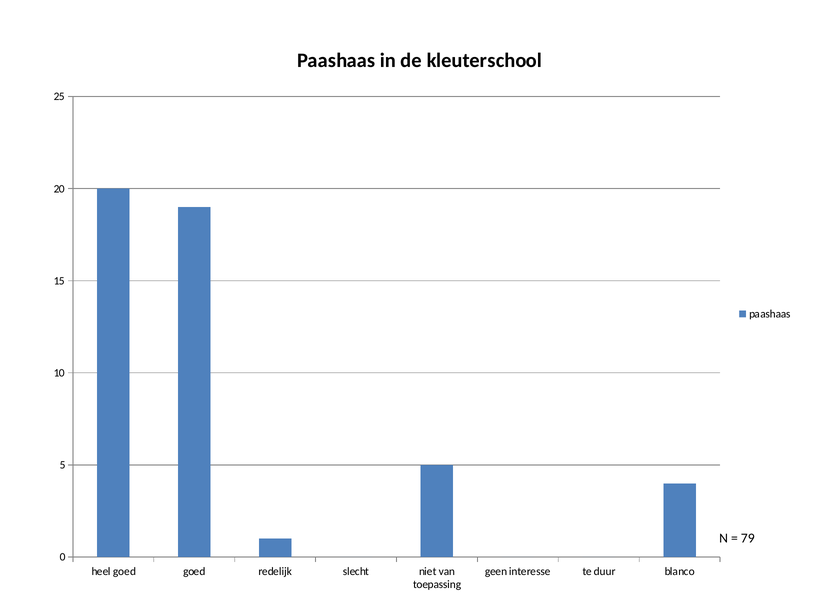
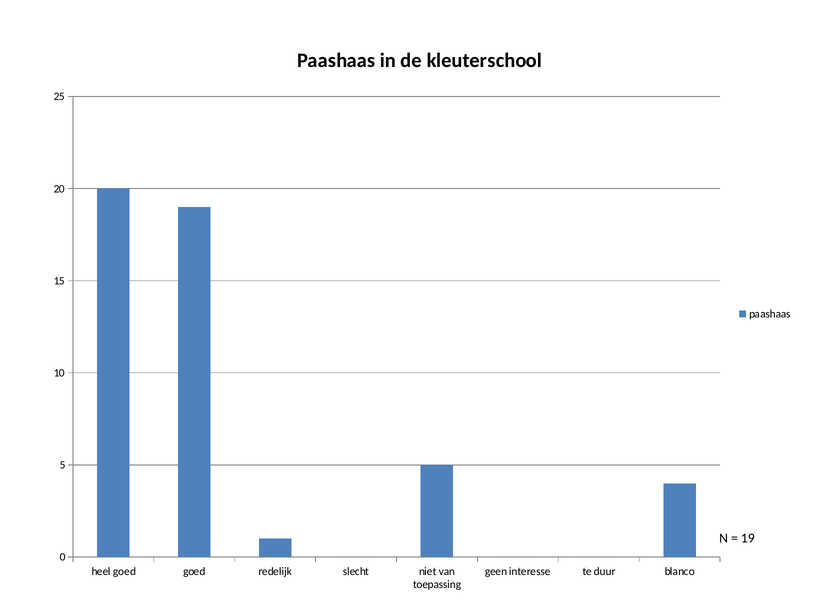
79: 79 -> 19
